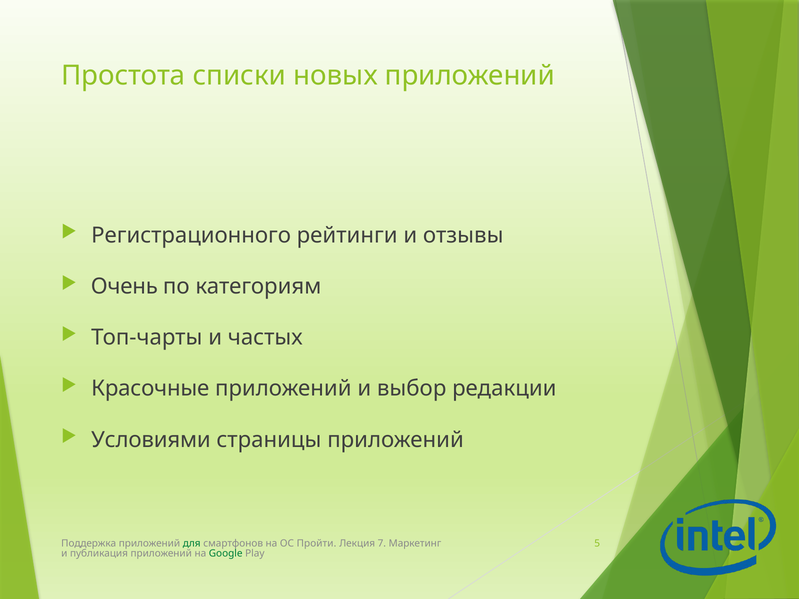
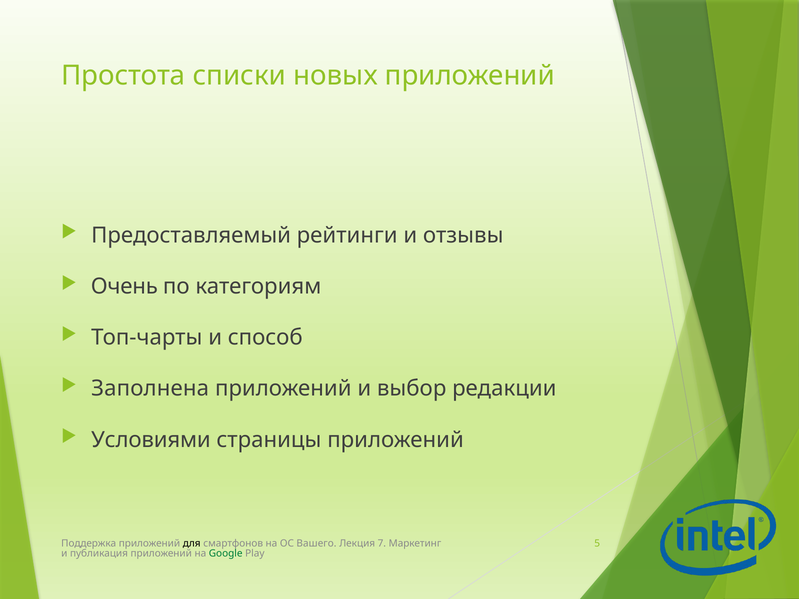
Регистрационного: Регистрационного -> Предоставляемый
частых: частых -> способ
Красочные: Красочные -> Заполнена
для colour: green -> black
Пройти: Пройти -> Вашего
